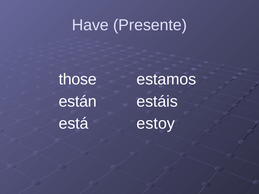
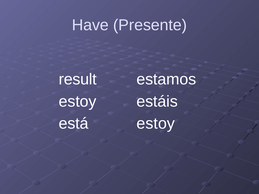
those: those -> result
están at (78, 102): están -> estoy
